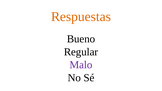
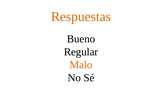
Malo colour: purple -> orange
